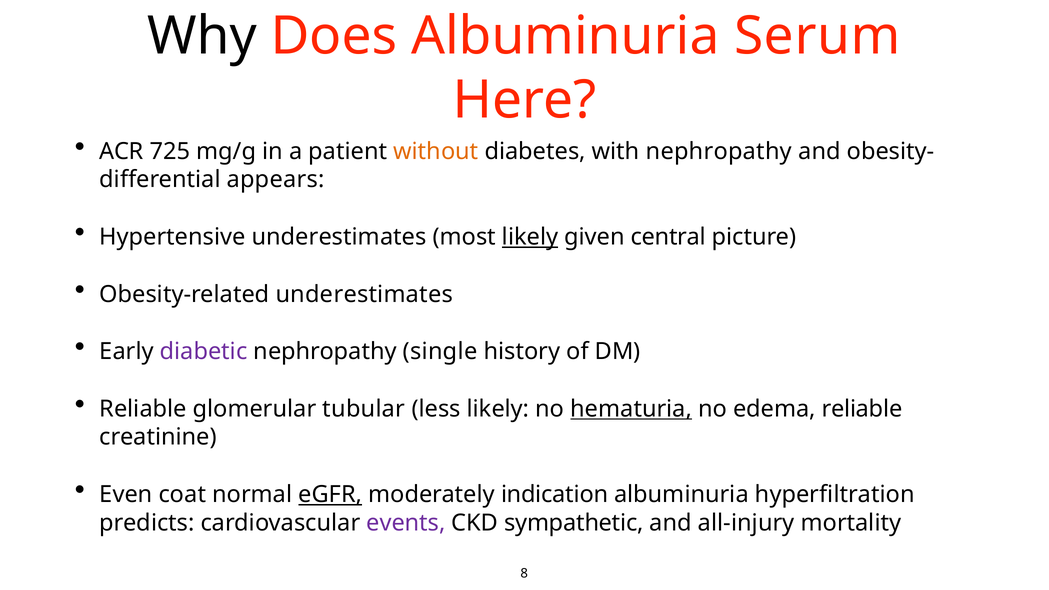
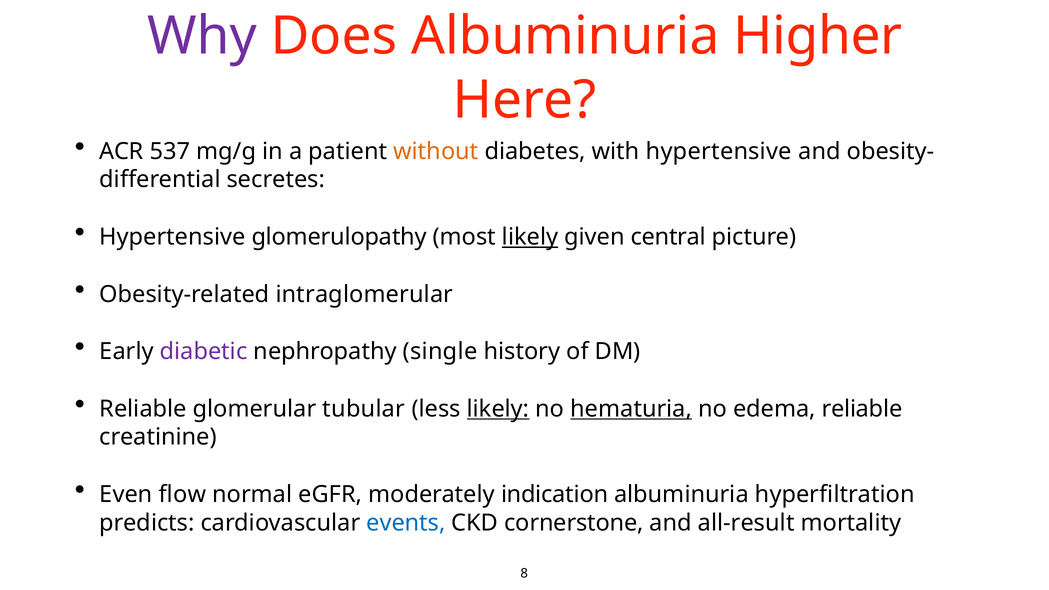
Why colour: black -> purple
Serum: Serum -> Higher
725: 725 -> 537
with nephropathy: nephropathy -> hypertensive
appears: appears -> secretes
Hypertensive underestimates: underestimates -> glomerulopathy
Obesity-related underestimates: underestimates -> intraglomerular
likely at (498, 409) underline: none -> present
coat: coat -> flow
eGFR underline: present -> none
events colour: purple -> blue
sympathetic: sympathetic -> cornerstone
all-injury: all-injury -> all-result
